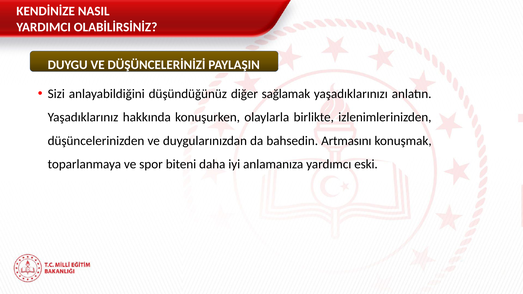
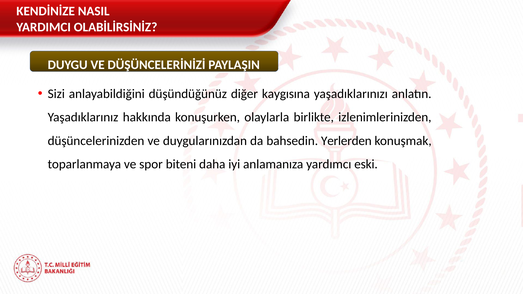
sağlamak: sağlamak -> kaygısına
Artmasını: Artmasını -> Yerlerden
